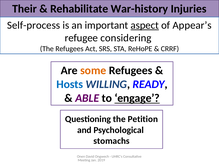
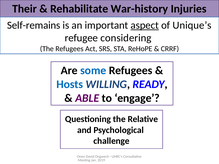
Self-process: Self-process -> Self-remains
Appear’s: Appear’s -> Unique’s
some colour: orange -> blue
engage underline: present -> none
Petition: Petition -> Relative
stomachs: stomachs -> challenge
